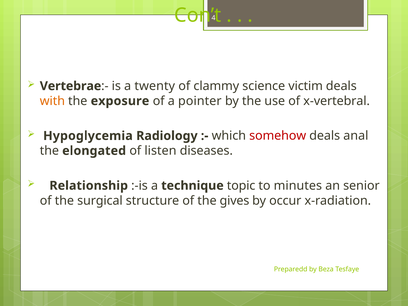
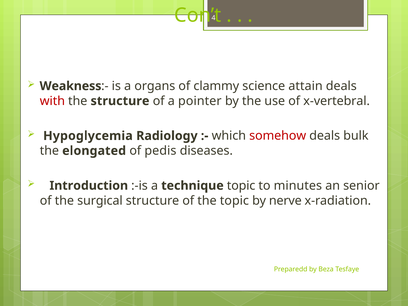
Vertebrae: Vertebrae -> Weakness
twenty: twenty -> organs
victim: victim -> attain
with colour: orange -> red
the exposure: exposure -> structure
anal: anal -> bulk
listen: listen -> pedis
Relationship: Relationship -> Introduction
the gives: gives -> topic
occur: occur -> nerve
